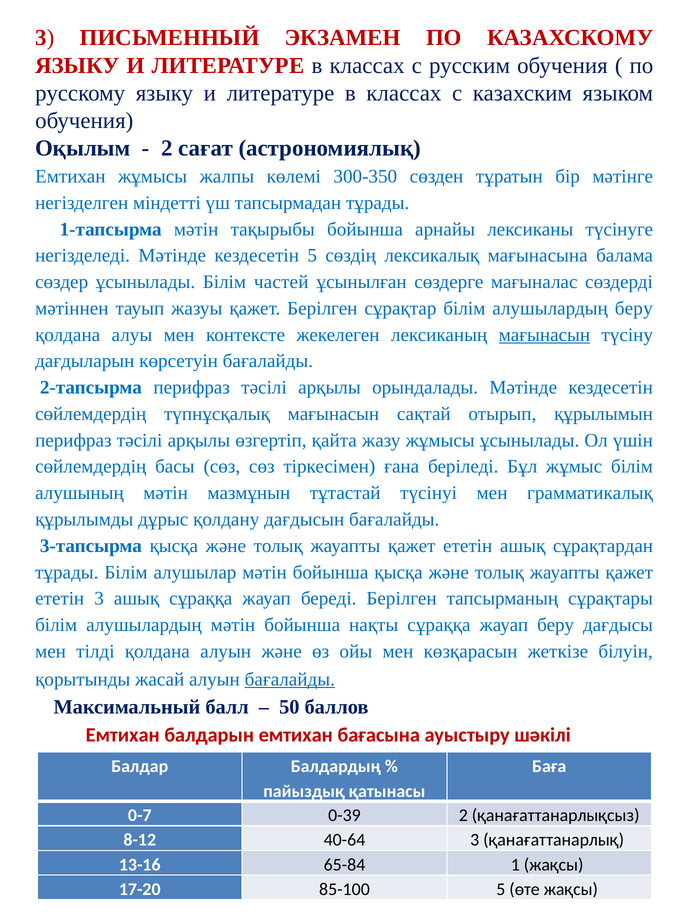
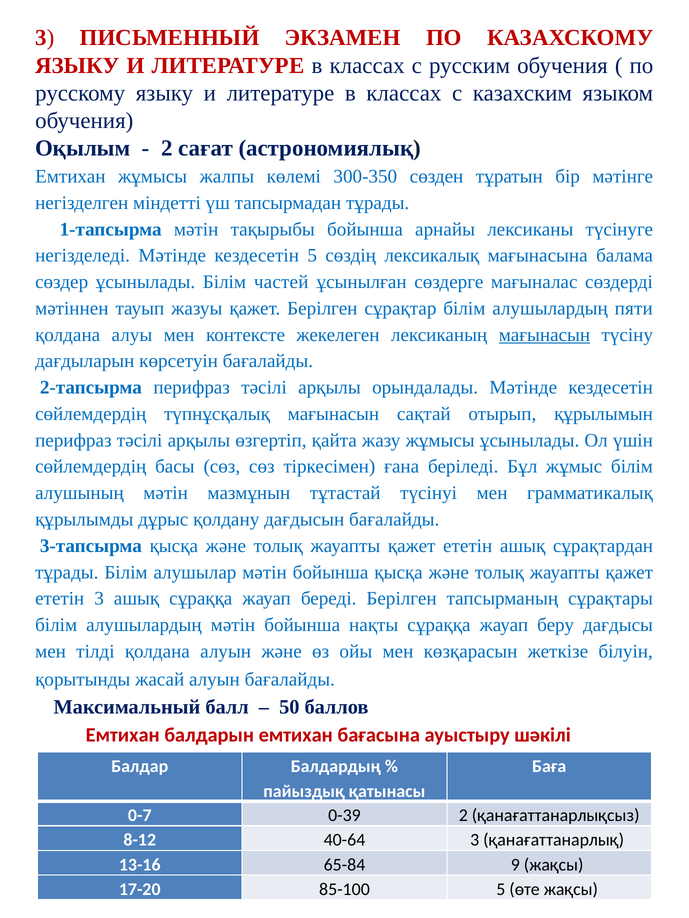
алушылардың беру: беру -> пяти
бағалайды at (290, 680) underline: present -> none
1: 1 -> 9
